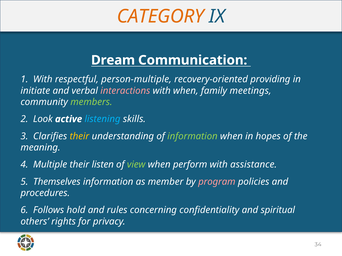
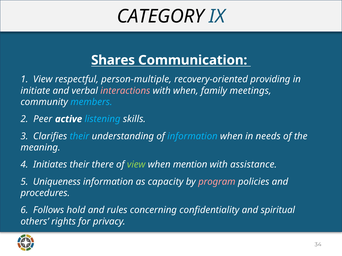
CATEGORY colour: orange -> black
Dream: Dream -> Shares
1 With: With -> View
members colour: light green -> light blue
Look: Look -> Peer
their at (79, 136) colour: yellow -> light blue
information at (192, 136) colour: light green -> light blue
hopes: hopes -> needs
Multiple: Multiple -> Initiates
listen: listen -> there
perform: perform -> mention
Themselves: Themselves -> Uniqueness
member: member -> capacity
